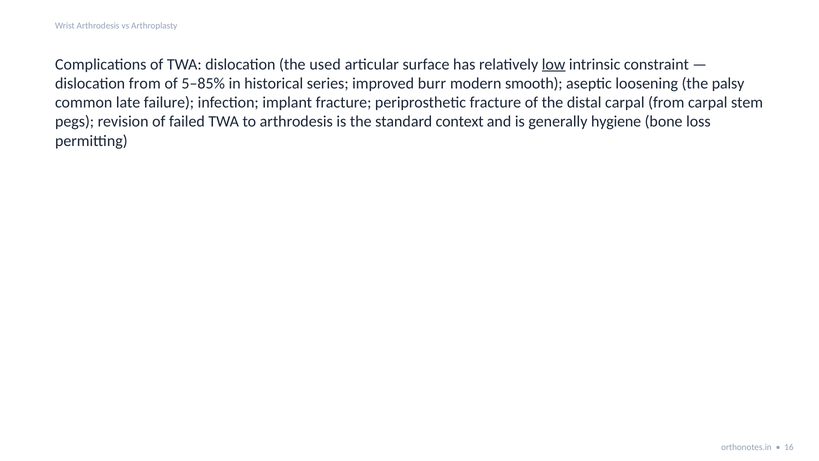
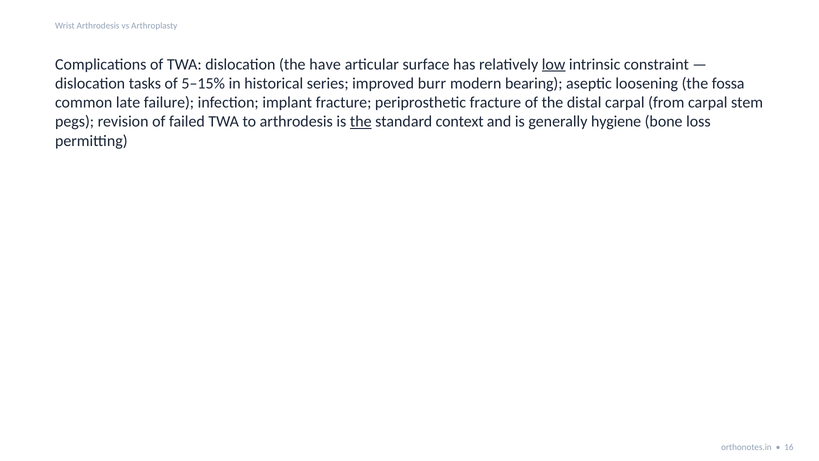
used: used -> have
dislocation from: from -> tasks
5–85%: 5–85% -> 5–15%
smooth: smooth -> bearing
palsy: palsy -> fossa
the at (361, 122) underline: none -> present
